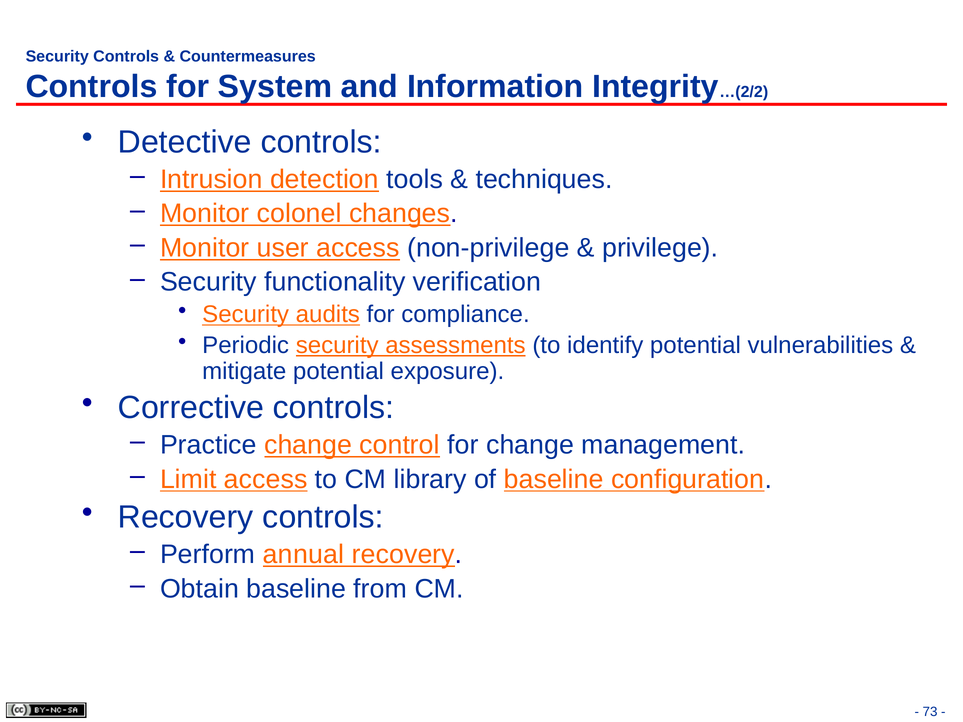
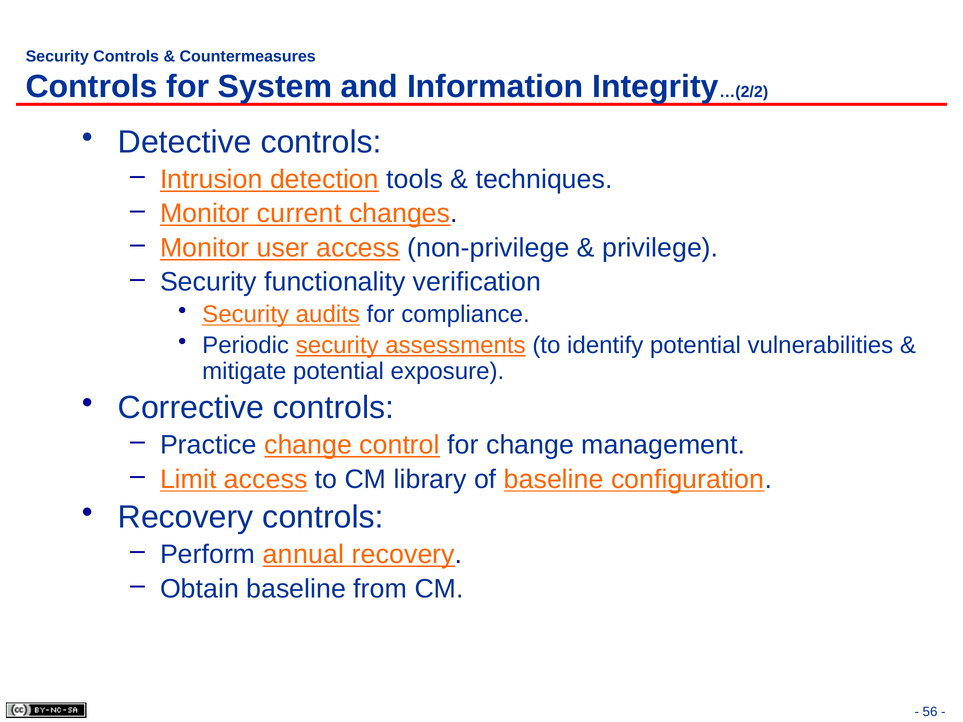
colonel: colonel -> current
73: 73 -> 56
